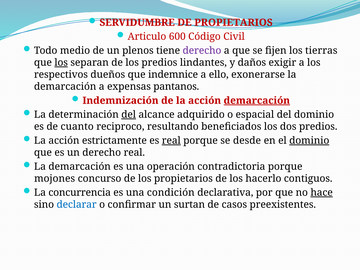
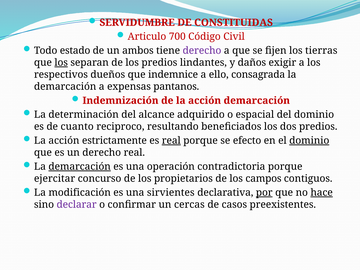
DE PROPIETARIOS: PROPIETARIOS -> CONSTITUIDAS
600: 600 -> 700
medio: medio -> estado
plenos: plenos -> ambos
exonerarse: exonerarse -> consagrada
demarcación at (257, 101) underline: present -> none
del at (129, 115) underline: present -> none
desde: desde -> efecto
demarcación at (80, 167) underline: none -> present
mojones: mojones -> ejercitar
hacerlo: hacerlo -> campos
concurrencia: concurrencia -> modificación
condición: condición -> sirvientes
por underline: none -> present
declarar colour: blue -> purple
surtan: surtan -> cercas
